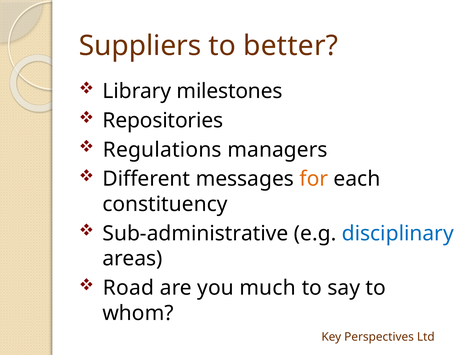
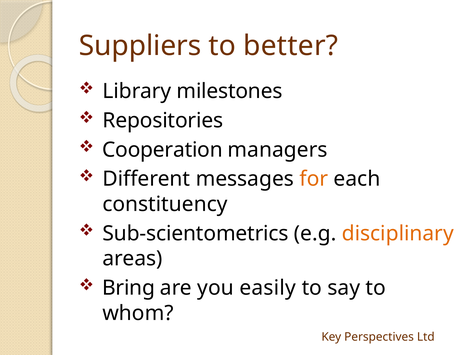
Regulations: Regulations -> Cooperation
Sub-administrative: Sub-administrative -> Sub-scientometrics
disciplinary colour: blue -> orange
Road: Road -> Bring
much: much -> easily
